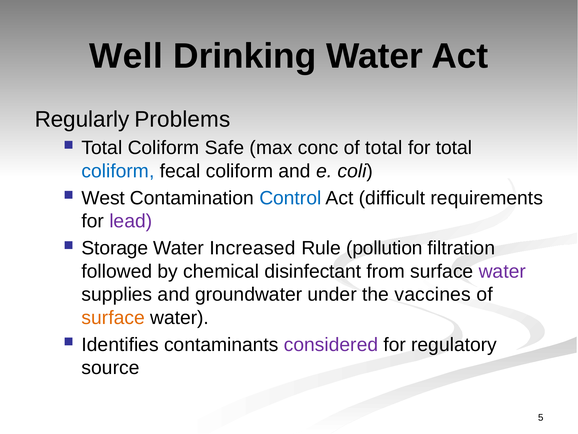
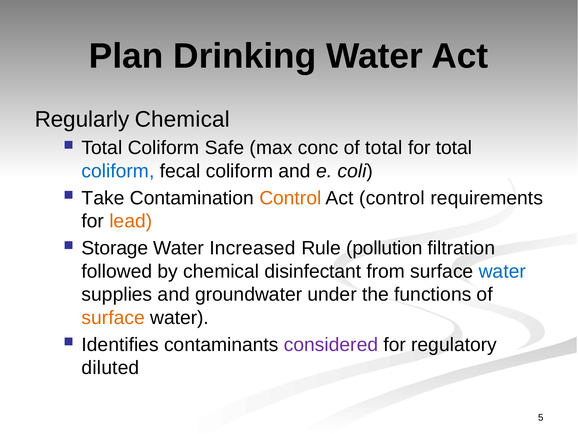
Well: Well -> Plan
Regularly Problems: Problems -> Chemical
West: West -> Take
Control at (290, 198) colour: blue -> orange
Act difficult: difficult -> control
lead colour: purple -> orange
water at (502, 271) colour: purple -> blue
vaccines: vaccines -> functions
source: source -> diluted
